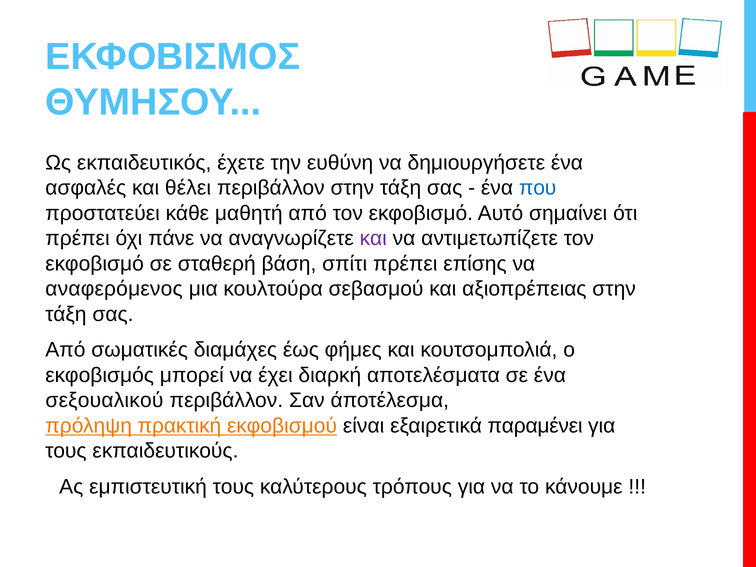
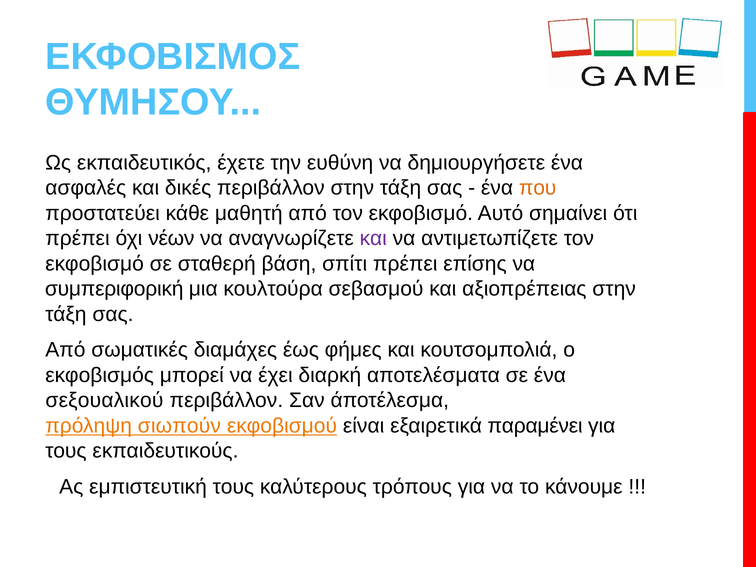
θέλει: θέλει -> δικές
που colour: blue -> orange
πάνε: πάνε -> νέων
αναφερόμενος: αναφερόμενος -> συμπεριφορική
πρακτική: πρακτική -> σιωπούν
